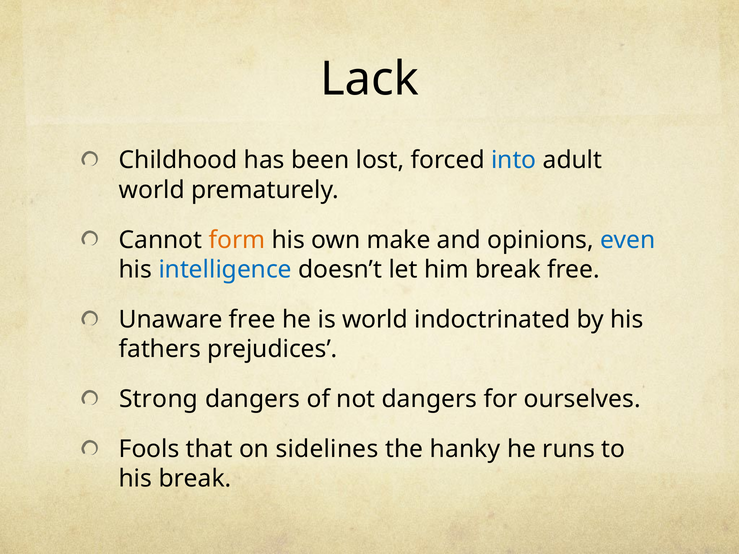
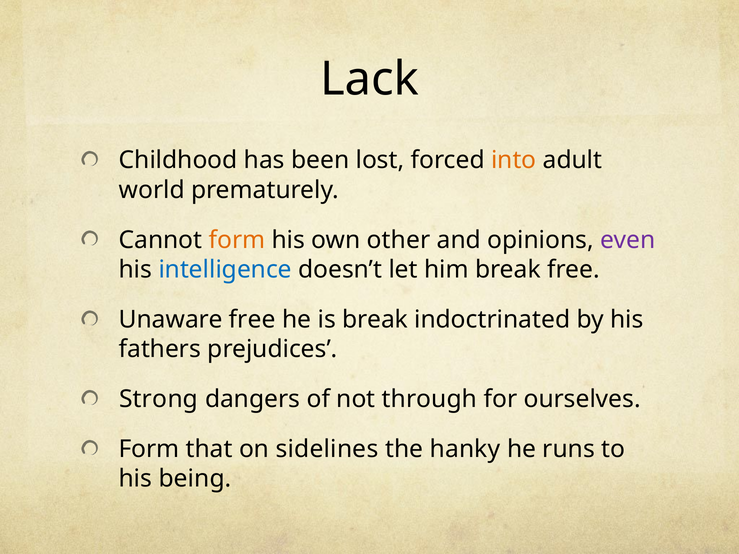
into colour: blue -> orange
make: make -> other
even colour: blue -> purple
is world: world -> break
not dangers: dangers -> through
Fools at (149, 450): Fools -> Form
his break: break -> being
